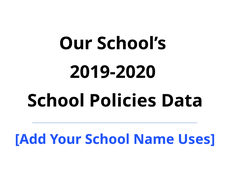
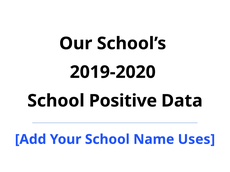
Policies: Policies -> Positive
